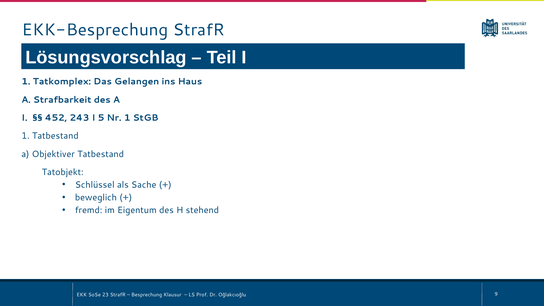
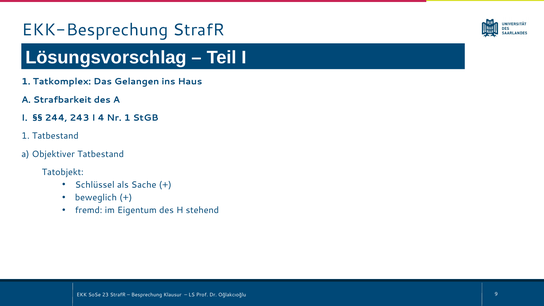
452: 452 -> 244
5: 5 -> 4
